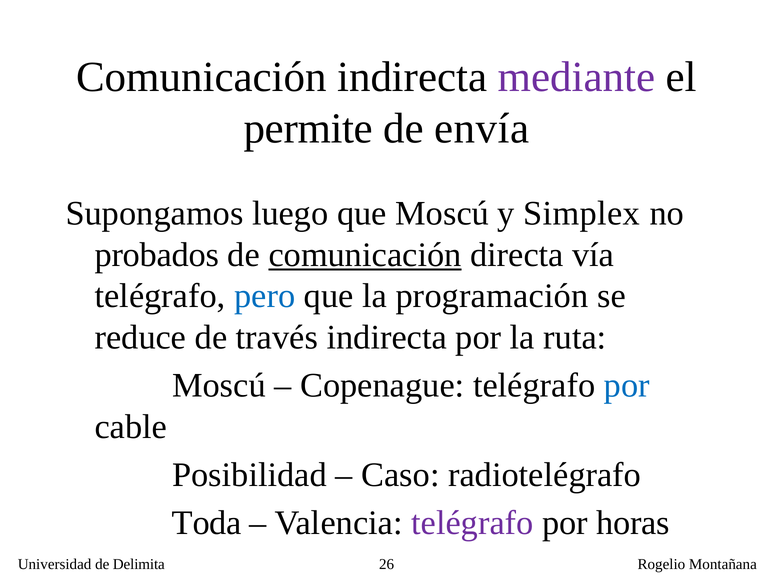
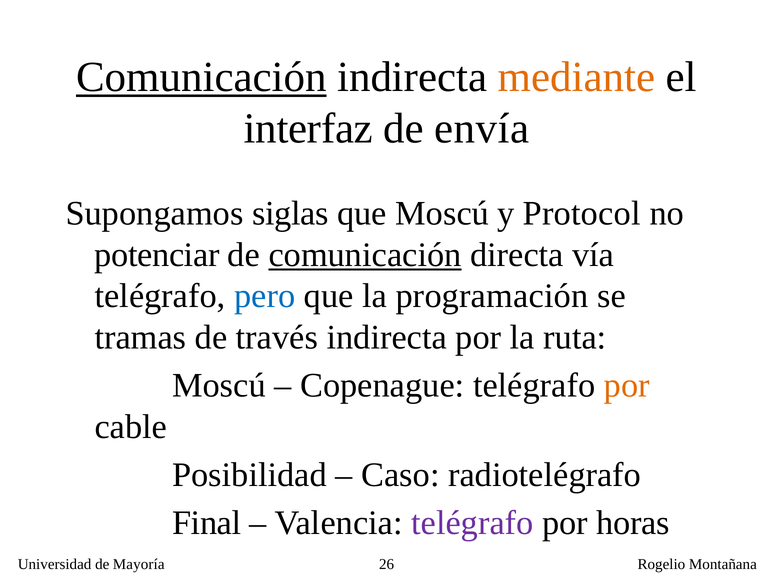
Comunicación at (201, 77) underline: none -> present
mediante colour: purple -> orange
permite: permite -> interfaz
luego: luego -> siglas
Simplex: Simplex -> Protocol
probados: probados -> potenciar
reduce: reduce -> tramas
por at (627, 386) colour: blue -> orange
Toda: Toda -> Final
Delimita: Delimita -> Mayoría
